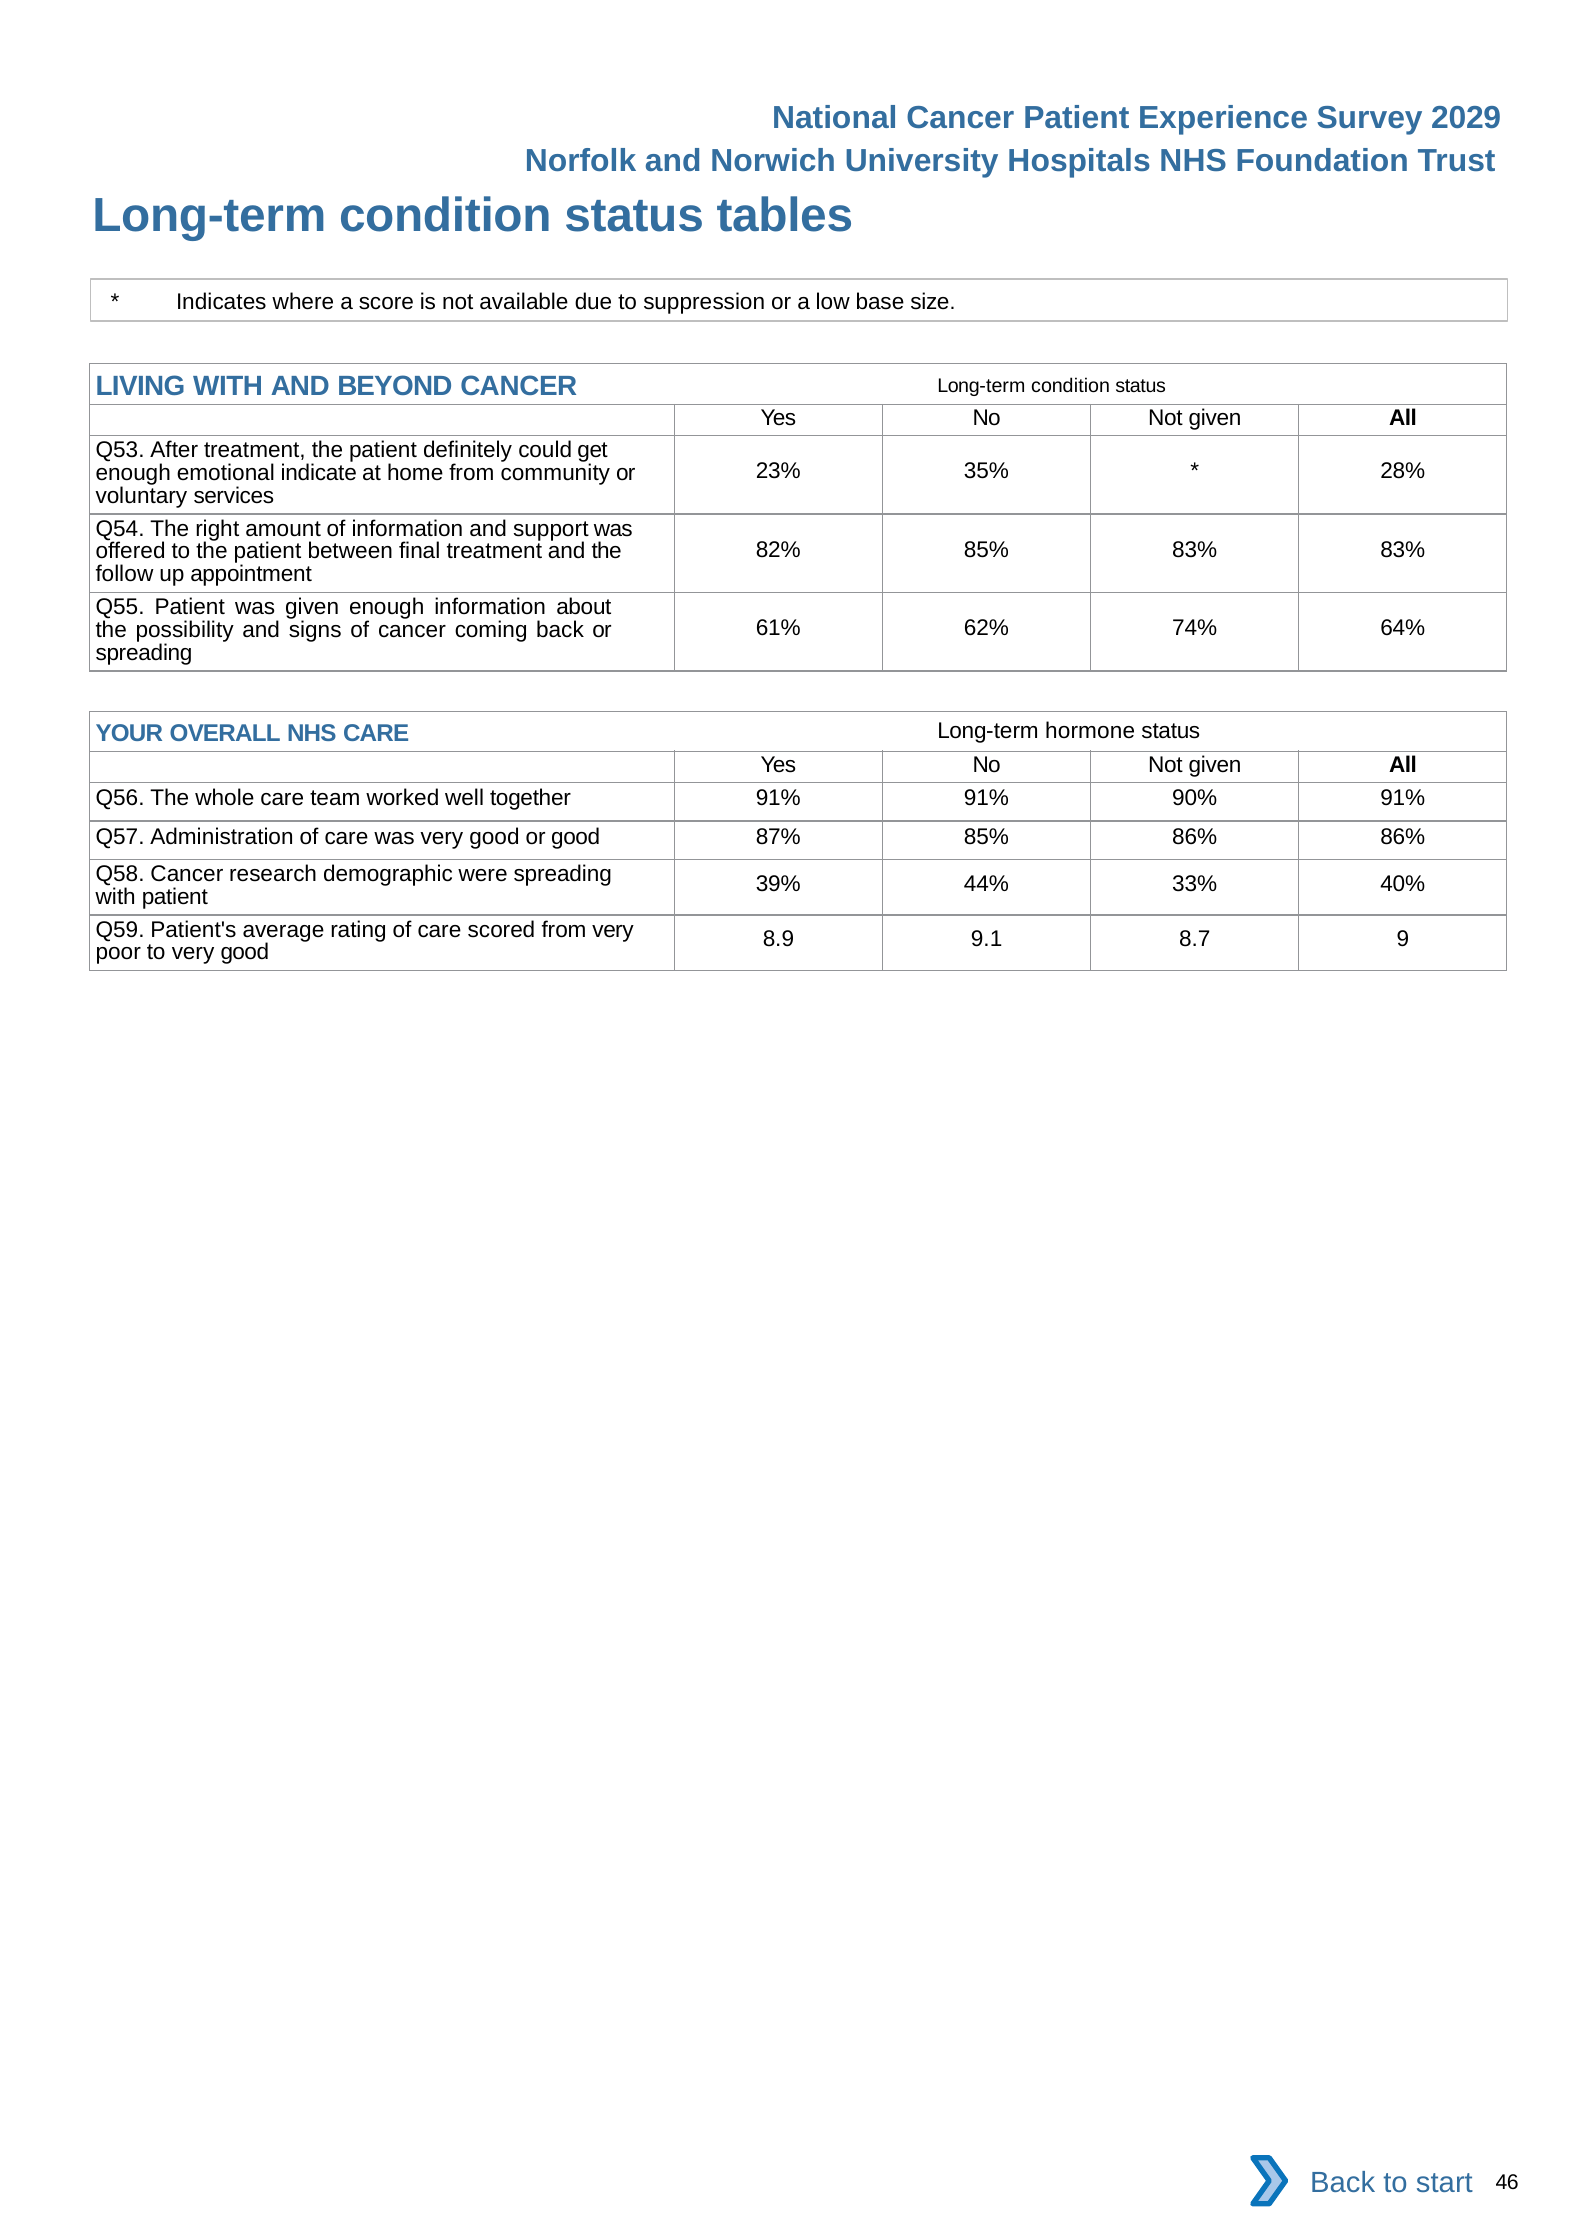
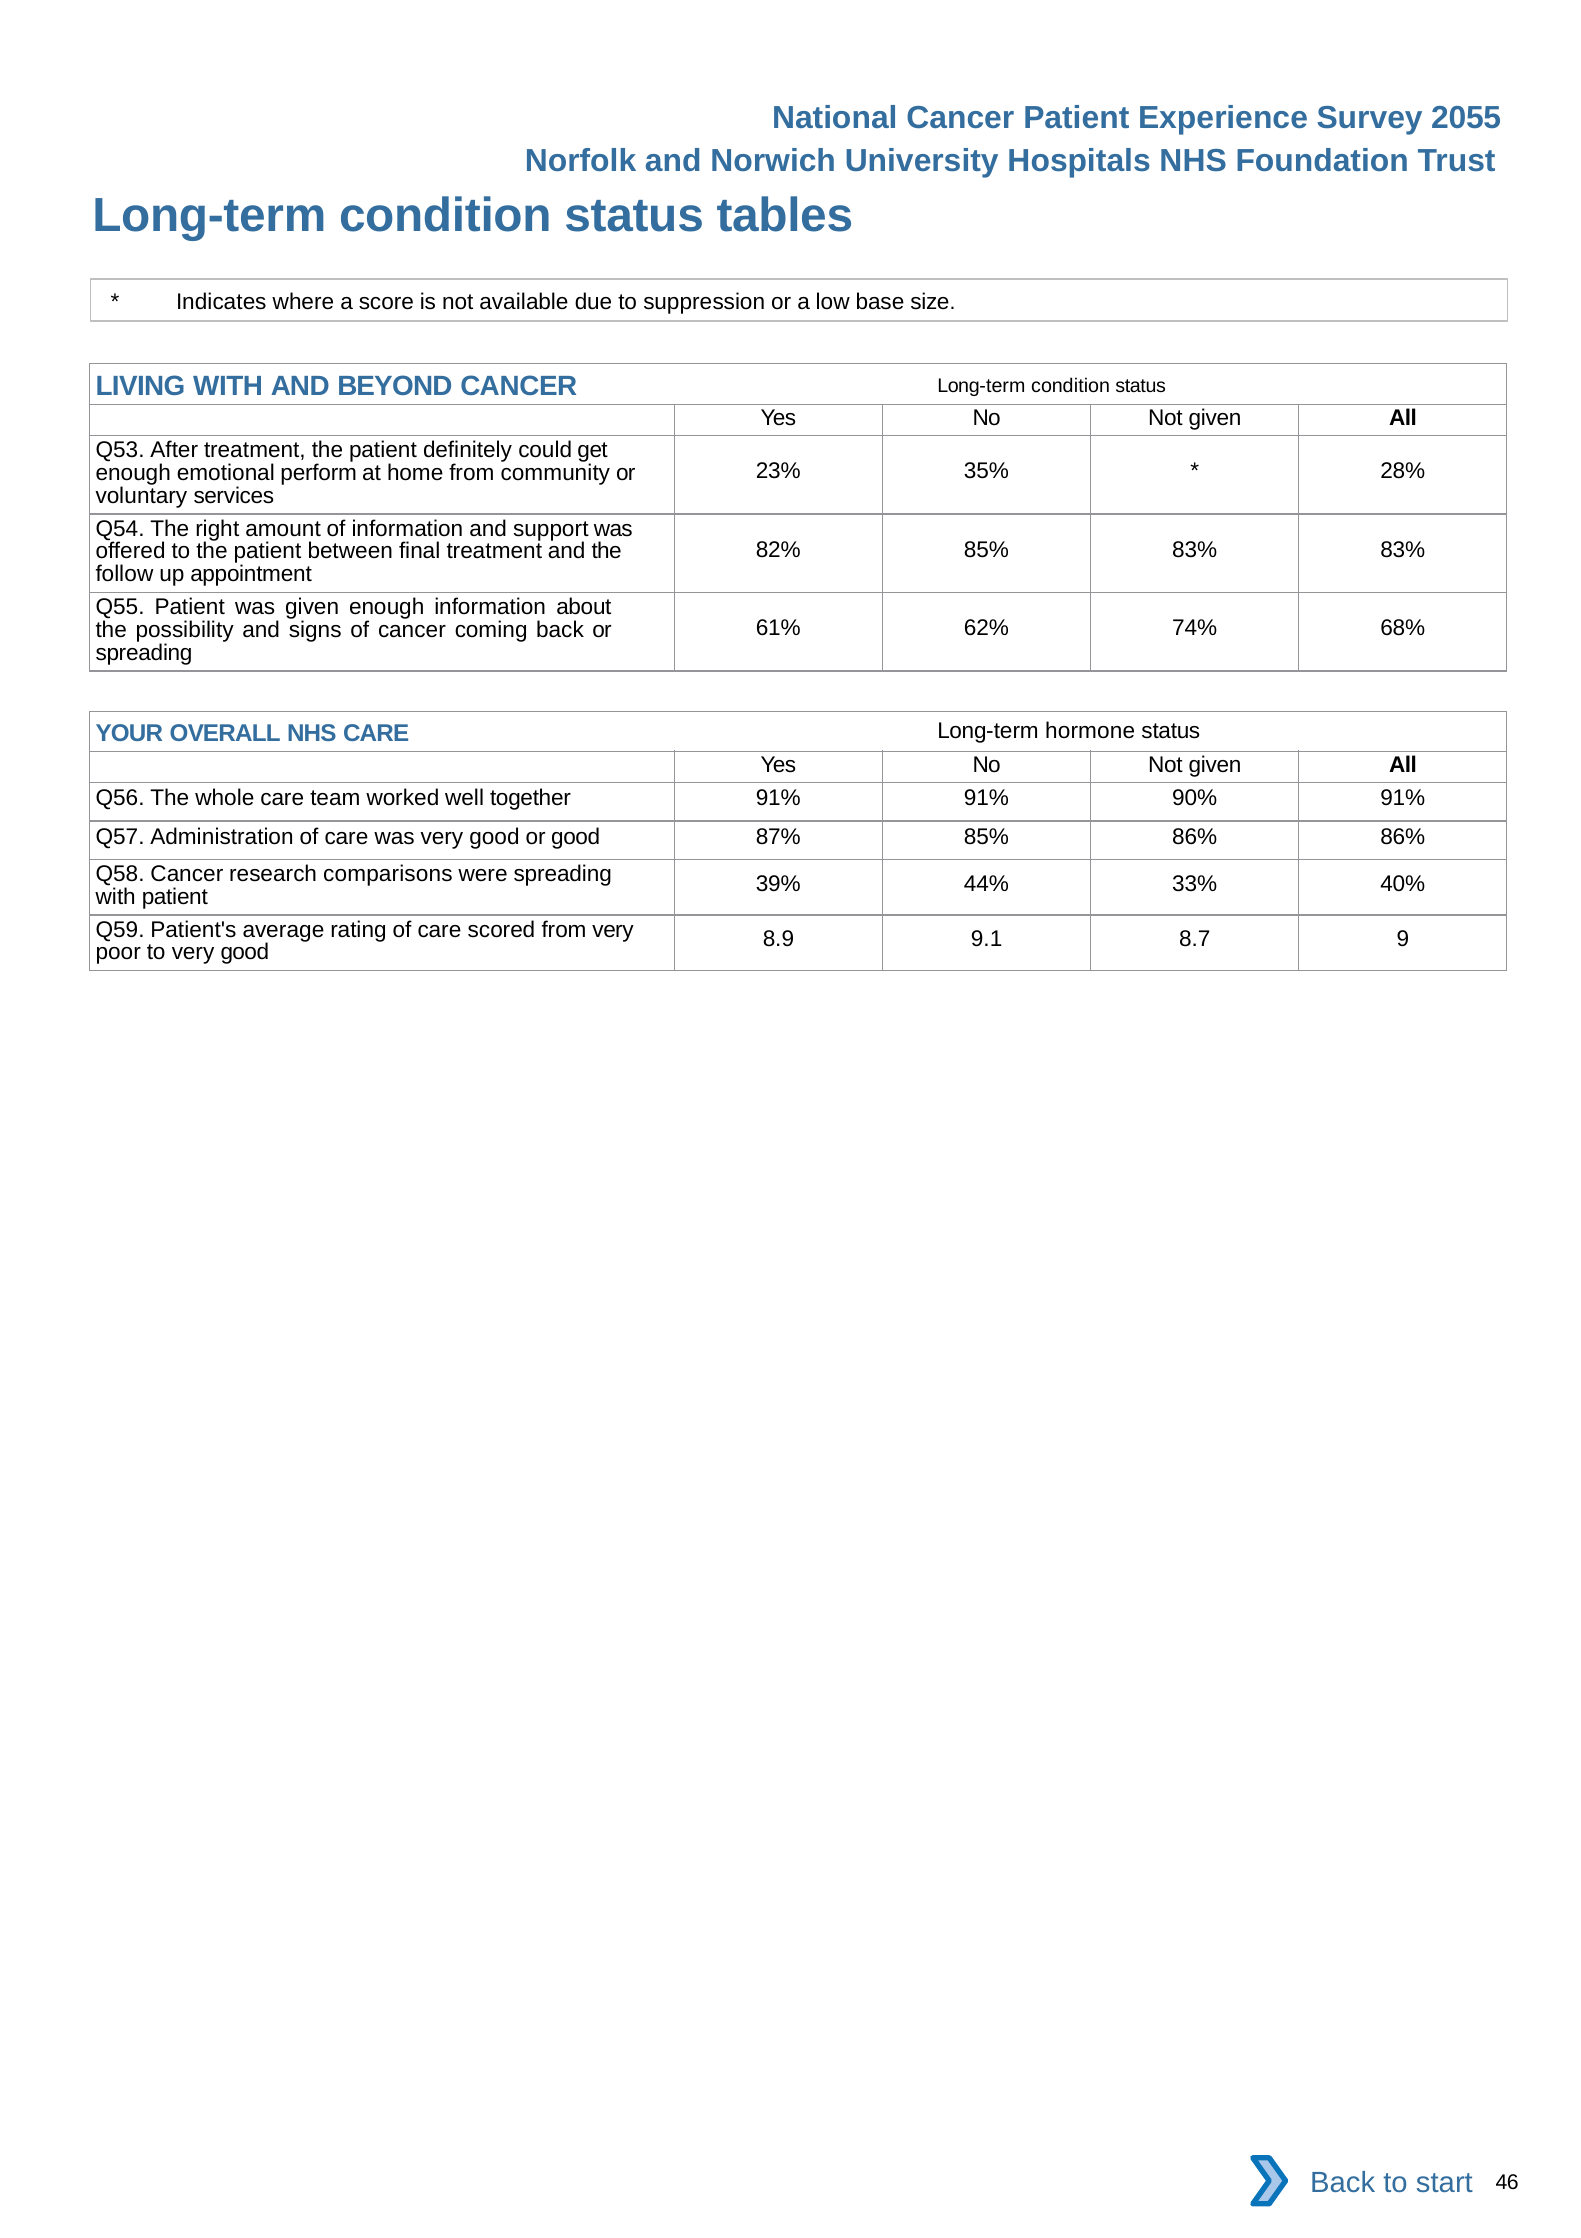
2029: 2029 -> 2055
indicate: indicate -> perform
64%: 64% -> 68%
demographic: demographic -> comparisons
